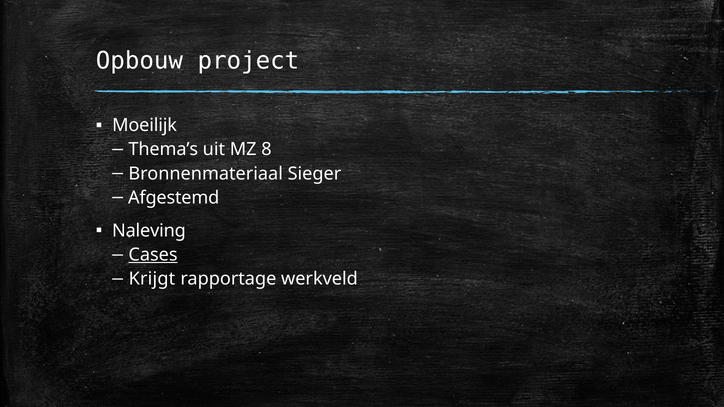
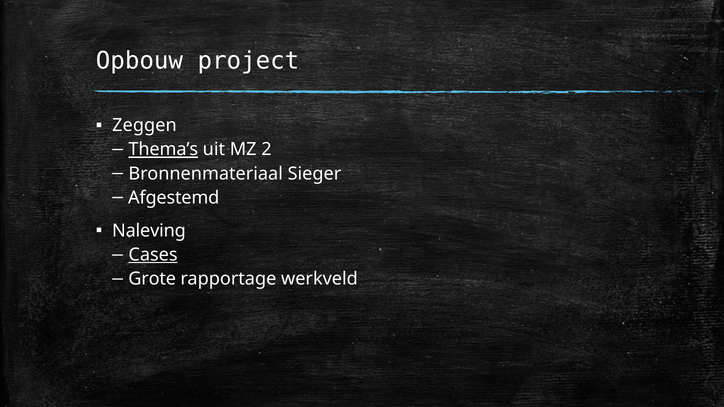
Moeilijk: Moeilijk -> Zeggen
Thema’s underline: none -> present
8: 8 -> 2
Krijgt: Krijgt -> Grote
